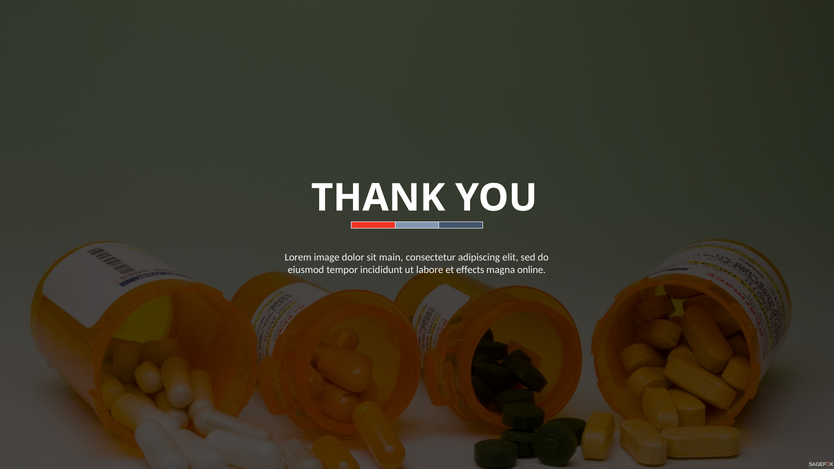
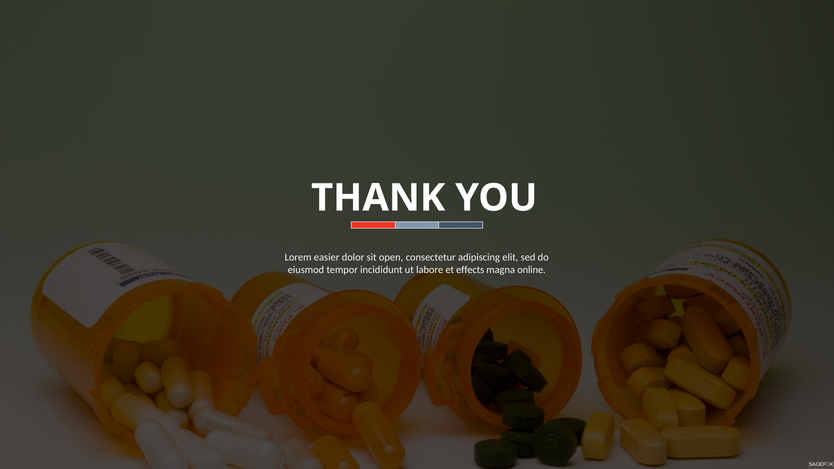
image: image -> easier
main: main -> open
